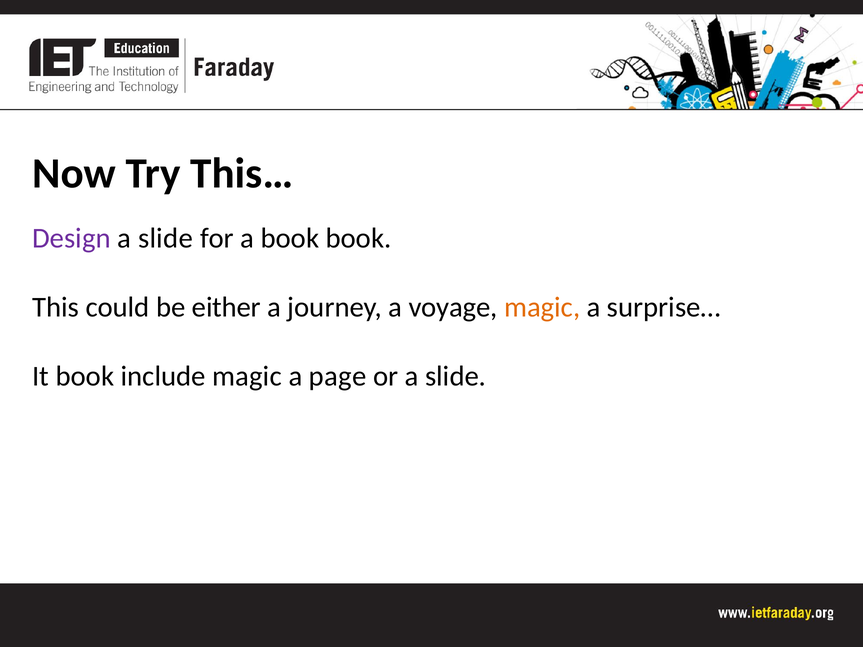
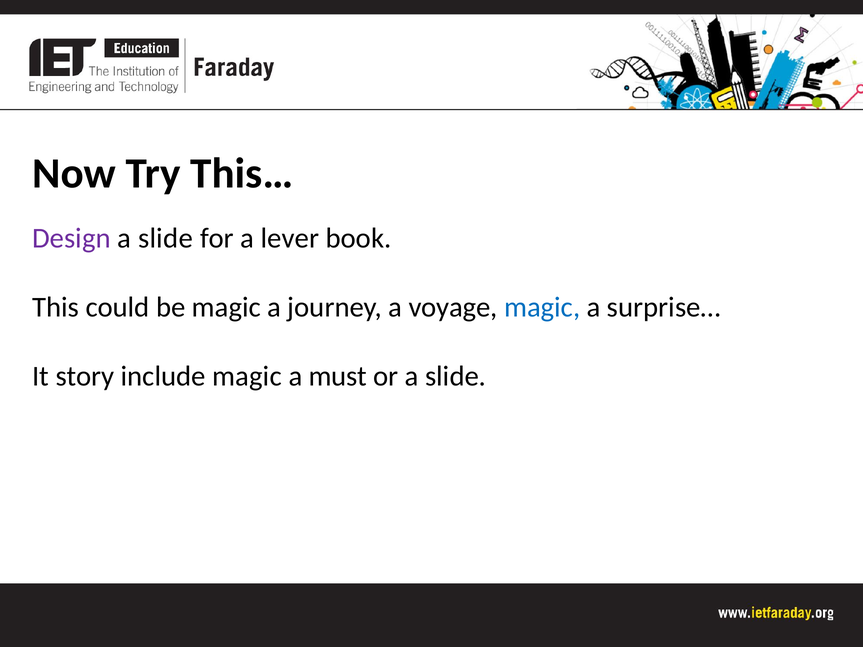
a book: book -> lever
be either: either -> magic
magic at (542, 307) colour: orange -> blue
It book: book -> story
page: page -> must
